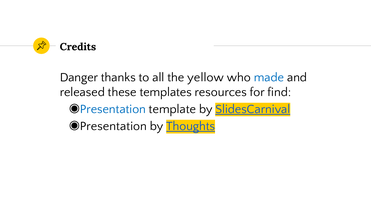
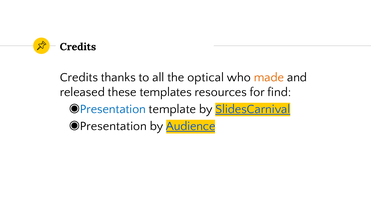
Danger at (79, 78): Danger -> Credits
yellow: yellow -> optical
made colour: blue -> orange
Thoughts: Thoughts -> Audience
